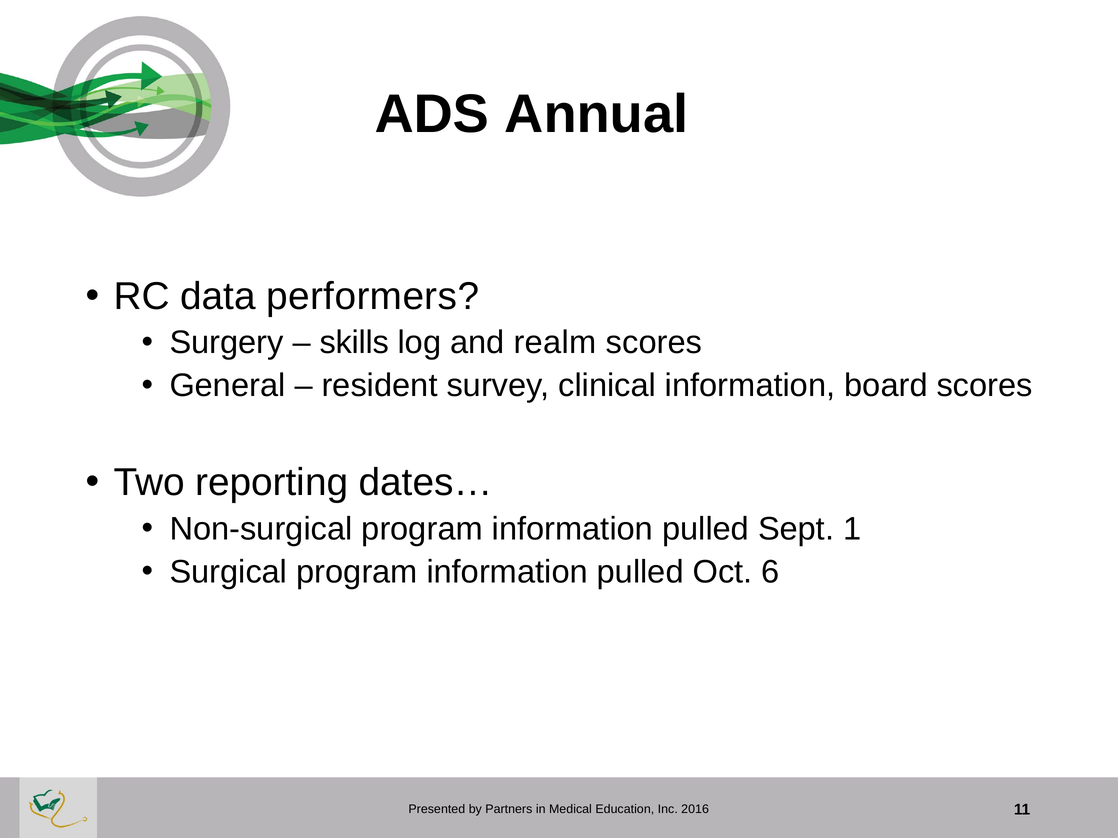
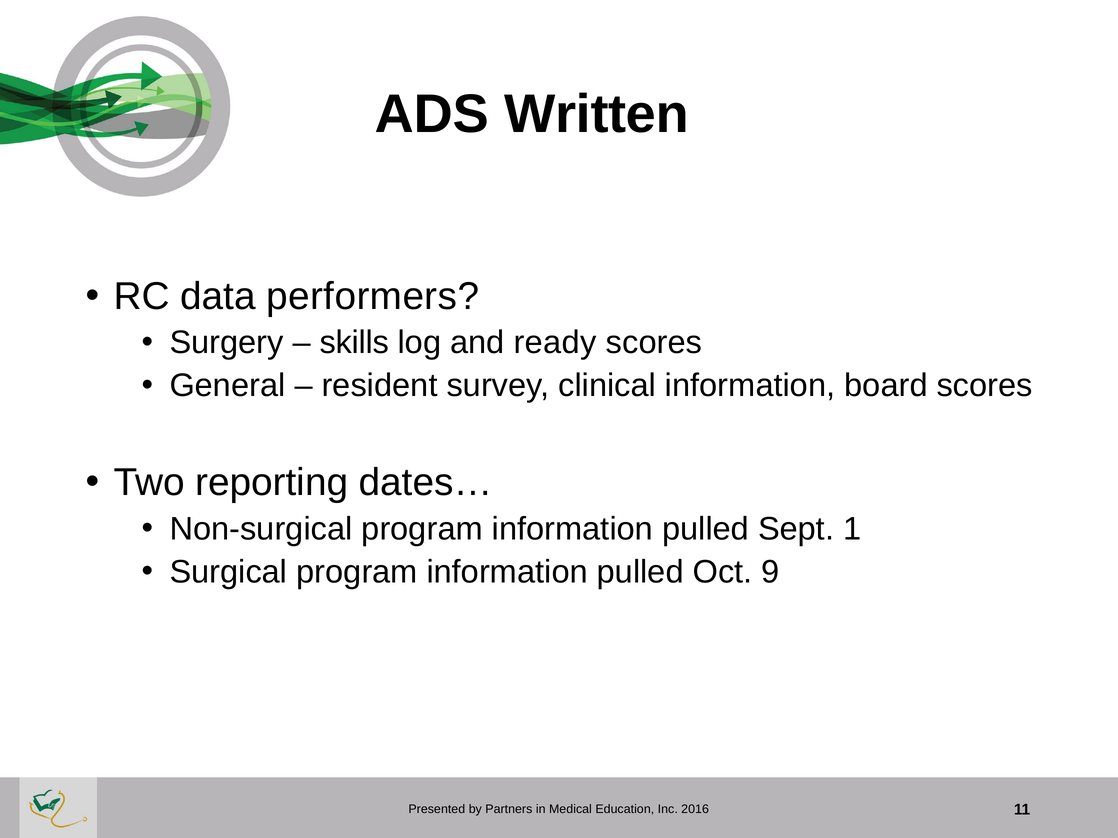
Annual: Annual -> Written
realm: realm -> ready
6: 6 -> 9
